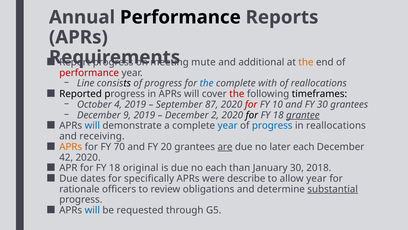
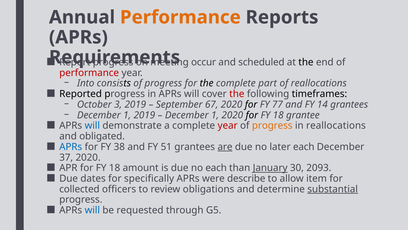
Performance at (180, 17) colour: black -> orange
mute: mute -> occur
additional: additional -> scheduled
the at (306, 62) colour: orange -> black
Line: Line -> Into
the at (207, 83) colour: blue -> black
with: with -> part
4: 4 -> 3
87: 87 -> 67
for at (251, 104) colour: red -> black
10: 10 -> 77
FY 30: 30 -> 14
9 at (127, 115): 9 -> 1
2 at (215, 115): 2 -> 1
grantee underline: present -> none
year at (228, 125) colour: blue -> red
progress at (272, 125) colour: blue -> orange
receiving: receiving -> obligated
APRs at (71, 147) colour: orange -> blue
70: 70 -> 38
20: 20 -> 51
42: 42 -> 37
original: original -> amount
January underline: none -> present
2018: 2018 -> 2093
allow year: year -> item
rationale: rationale -> collected
